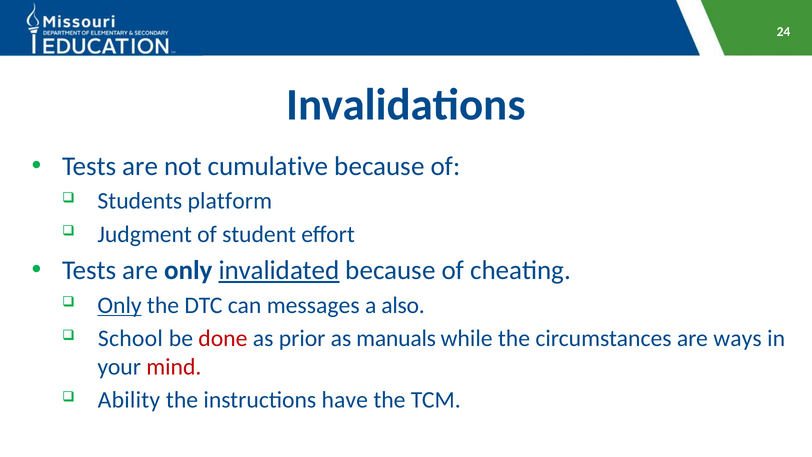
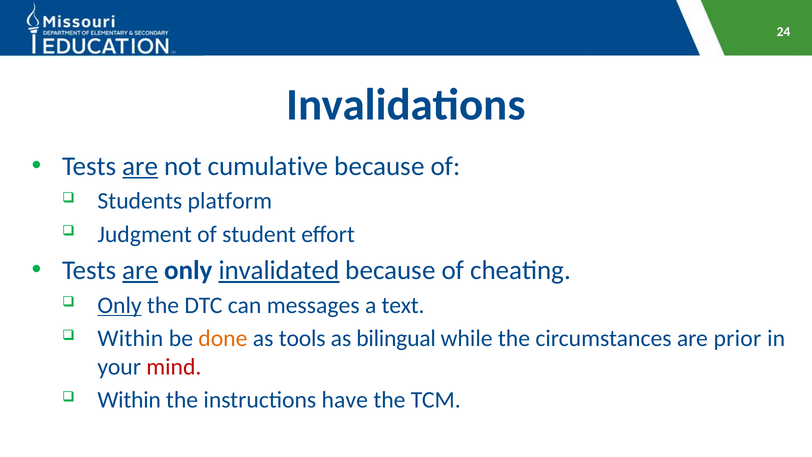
are at (140, 166) underline: none -> present
are at (140, 270) underline: none -> present
also: also -> text
School at (130, 338): School -> Within
done colour: red -> orange
prior: prior -> tools
manuals: manuals -> bilingual
ways: ways -> prior
Ability at (129, 400): Ability -> Within
